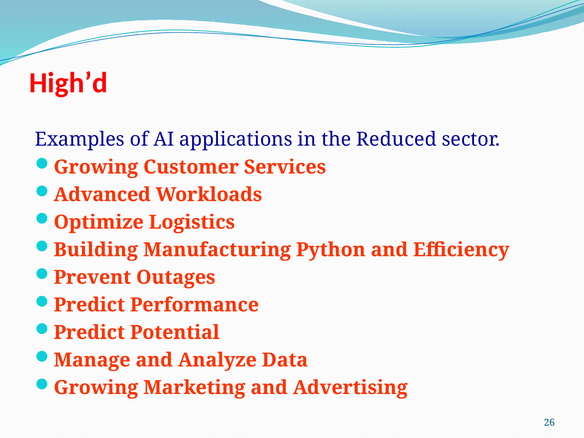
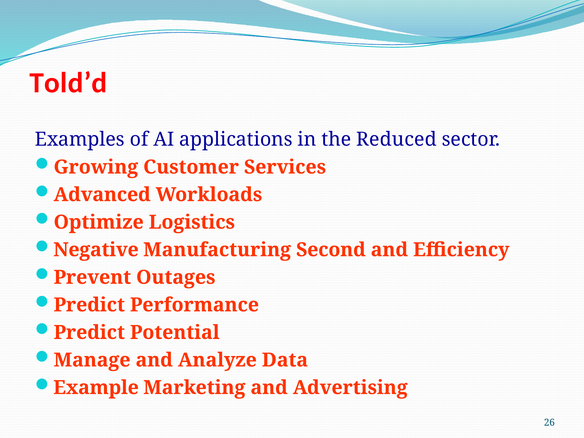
High’d: High’d -> Told’d
Building: Building -> Negative
Python: Python -> Second
Growing at (96, 388): Growing -> Example
